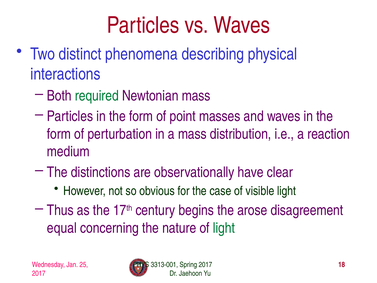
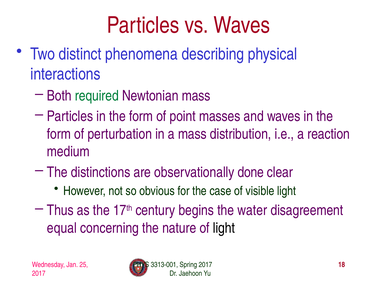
have: have -> done
arose: arose -> water
light at (224, 228) colour: green -> black
